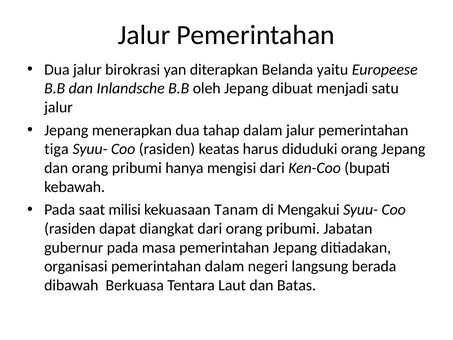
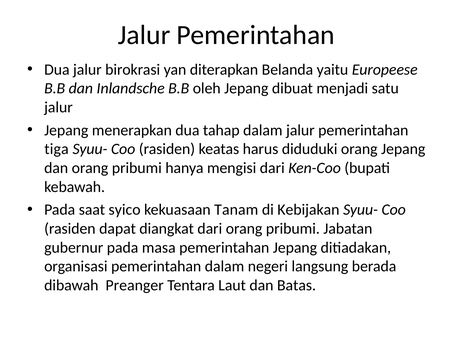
milisi: milisi -> syico
Mengakui: Mengakui -> Kebijakan
Berkuasa: Berkuasa -> Preanger
